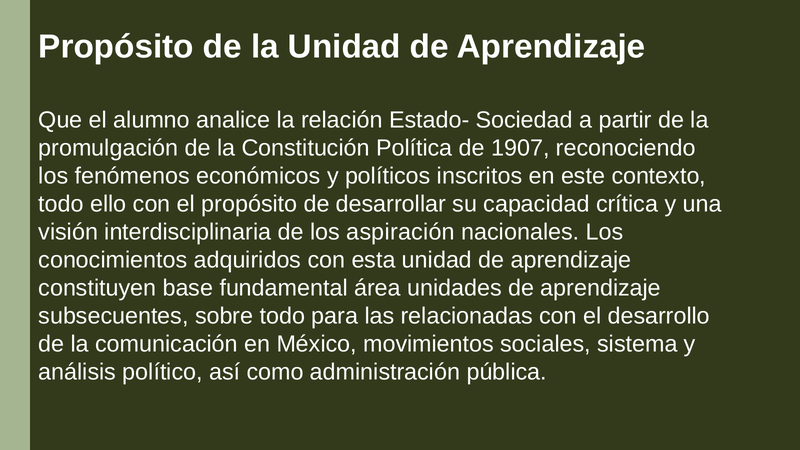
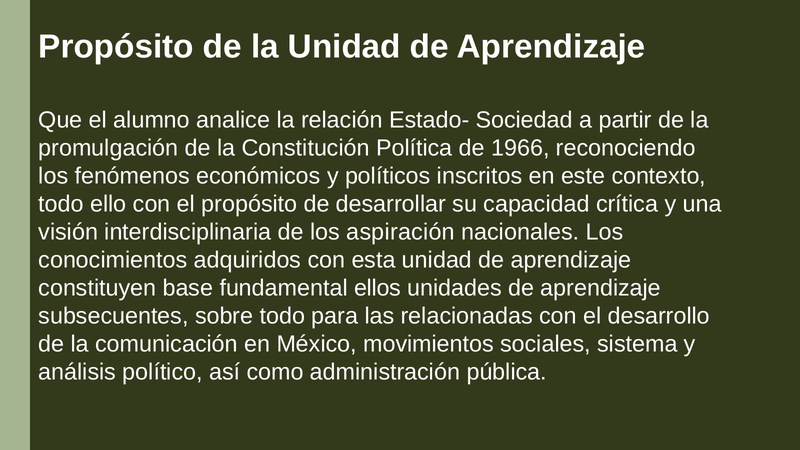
1907: 1907 -> 1966
área: área -> ellos
